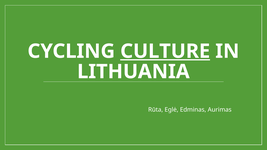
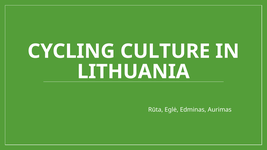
CULTURE underline: present -> none
